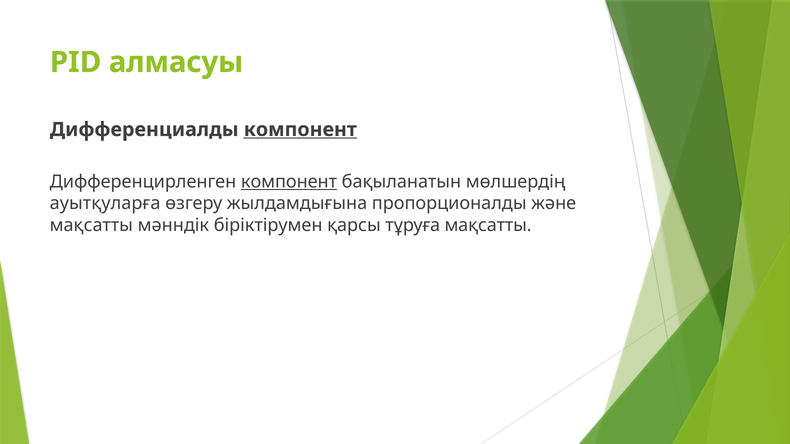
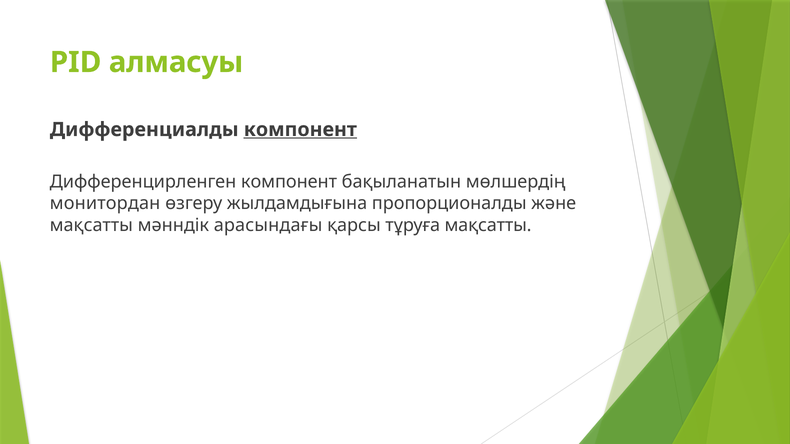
компонент at (289, 182) underline: present -> none
ауытқуларға: ауытқуларға -> монитордан
біріктірумен: біріктірумен -> арасындағы
